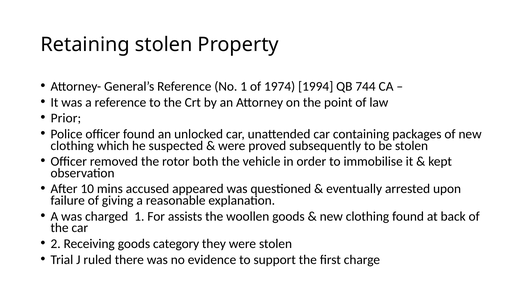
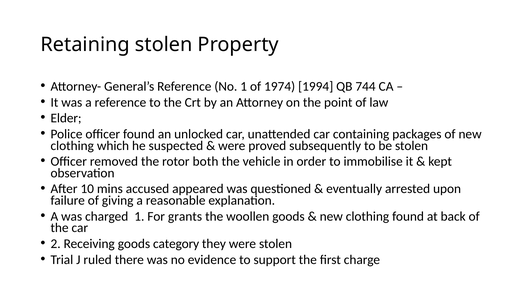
Prior: Prior -> Elder
assists: assists -> grants
